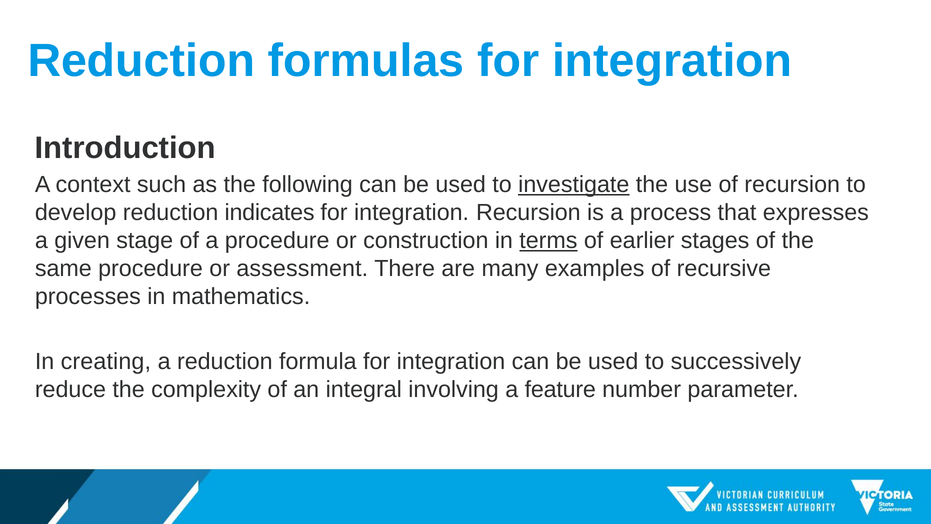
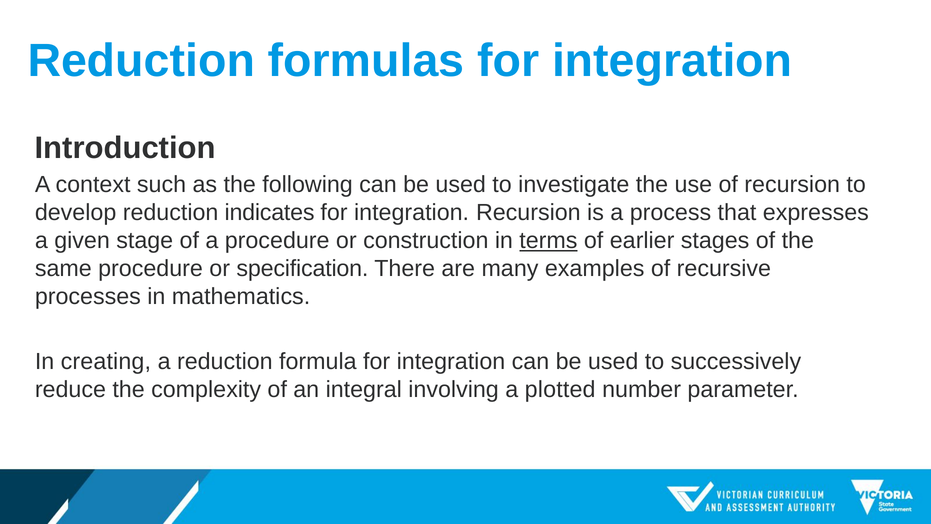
investigate underline: present -> none
assessment: assessment -> specification
feature: feature -> plotted
